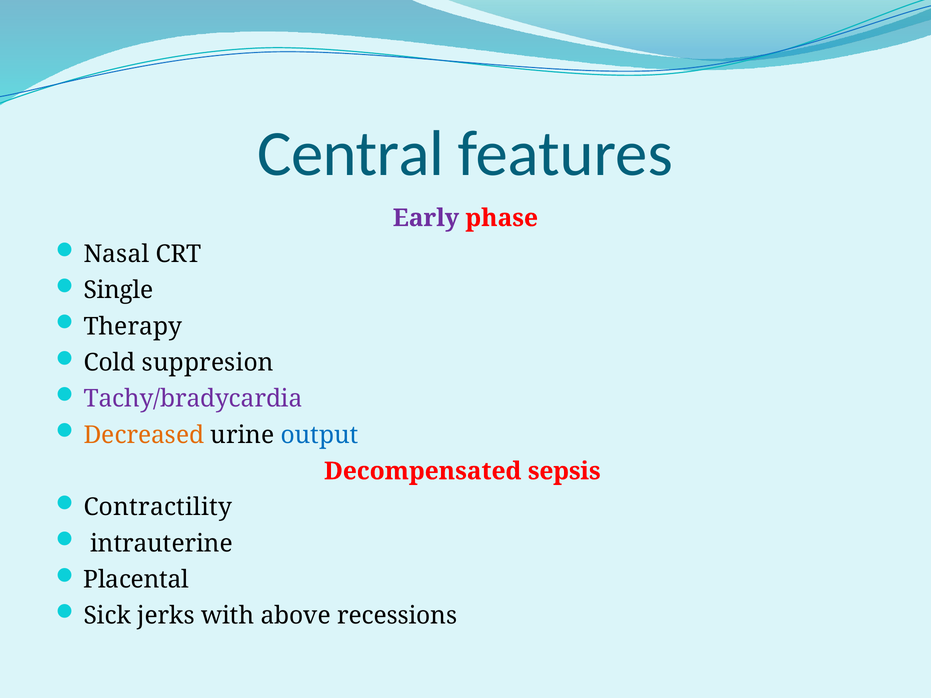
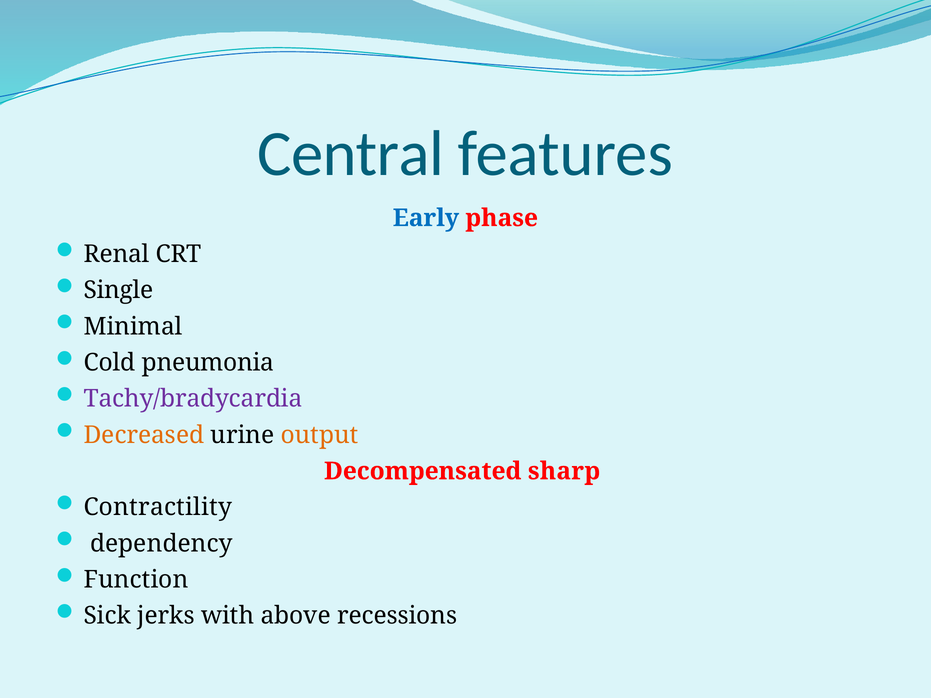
Early colour: purple -> blue
Nasal: Nasal -> Renal
Therapy: Therapy -> Minimal
suppresion: suppresion -> pneumonia
output colour: blue -> orange
sepsis: sepsis -> sharp
intrauterine: intrauterine -> dependency
Placental: Placental -> Function
